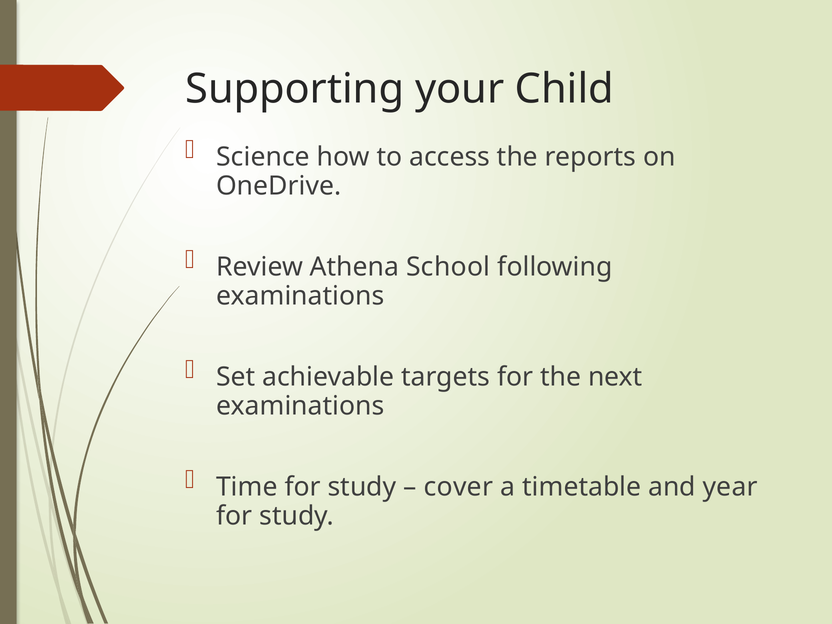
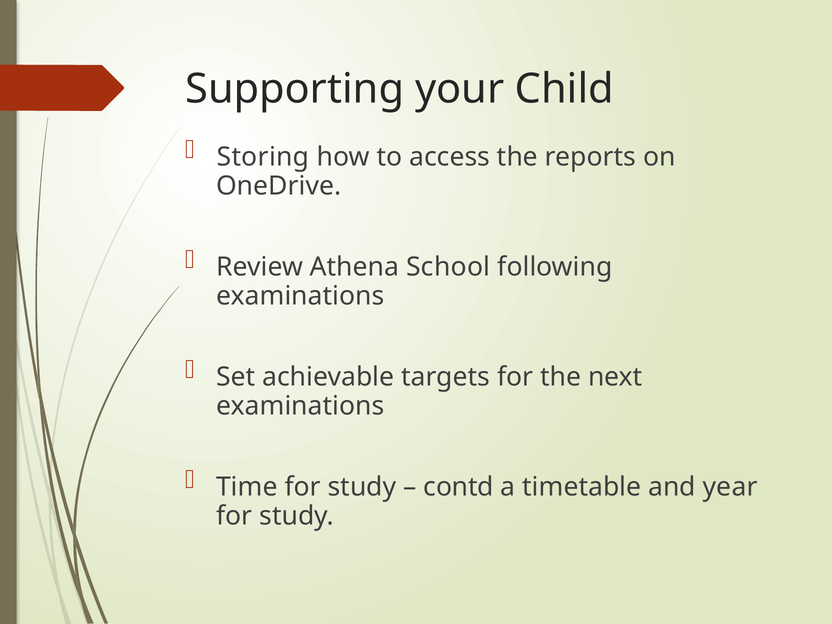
Science: Science -> Storing
cover: cover -> contd
